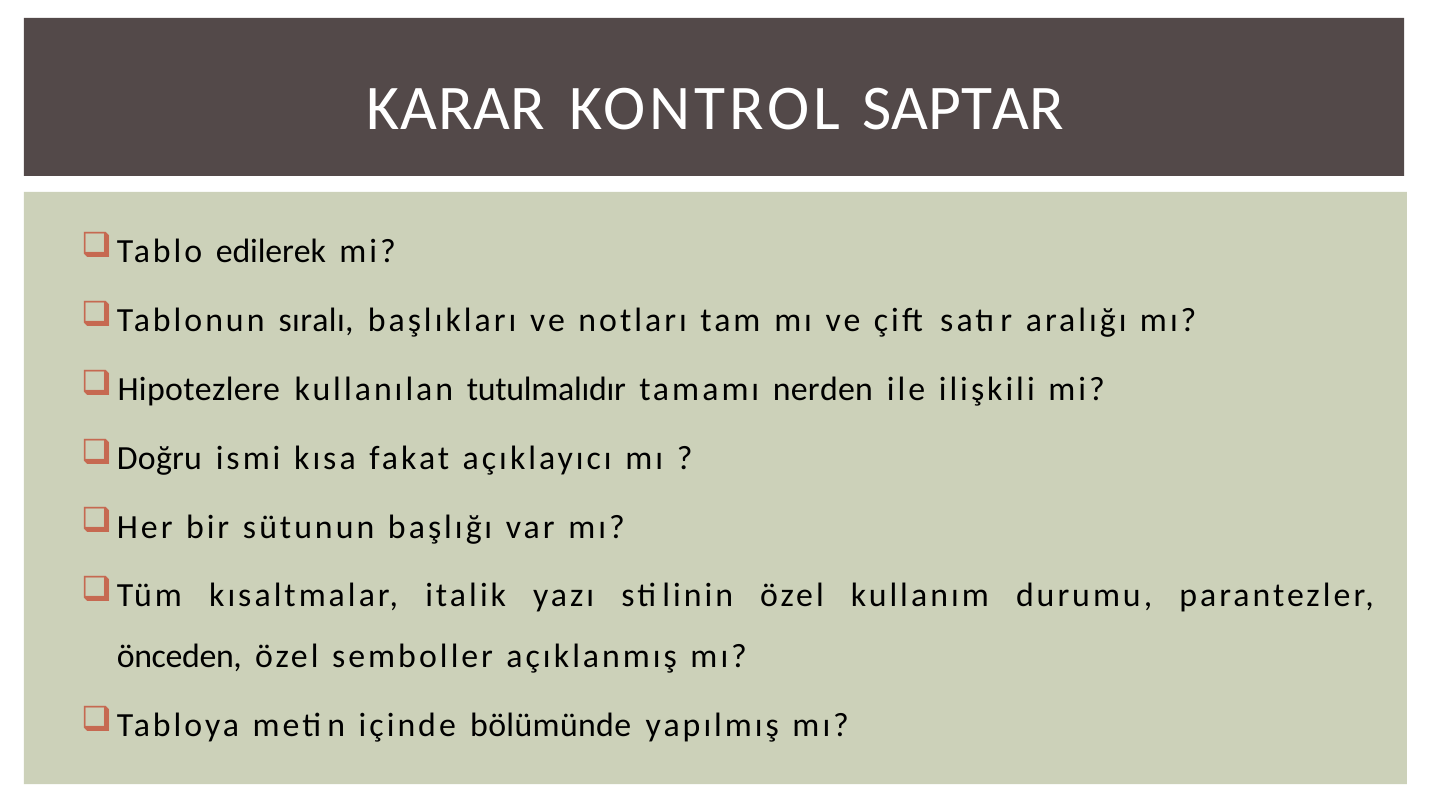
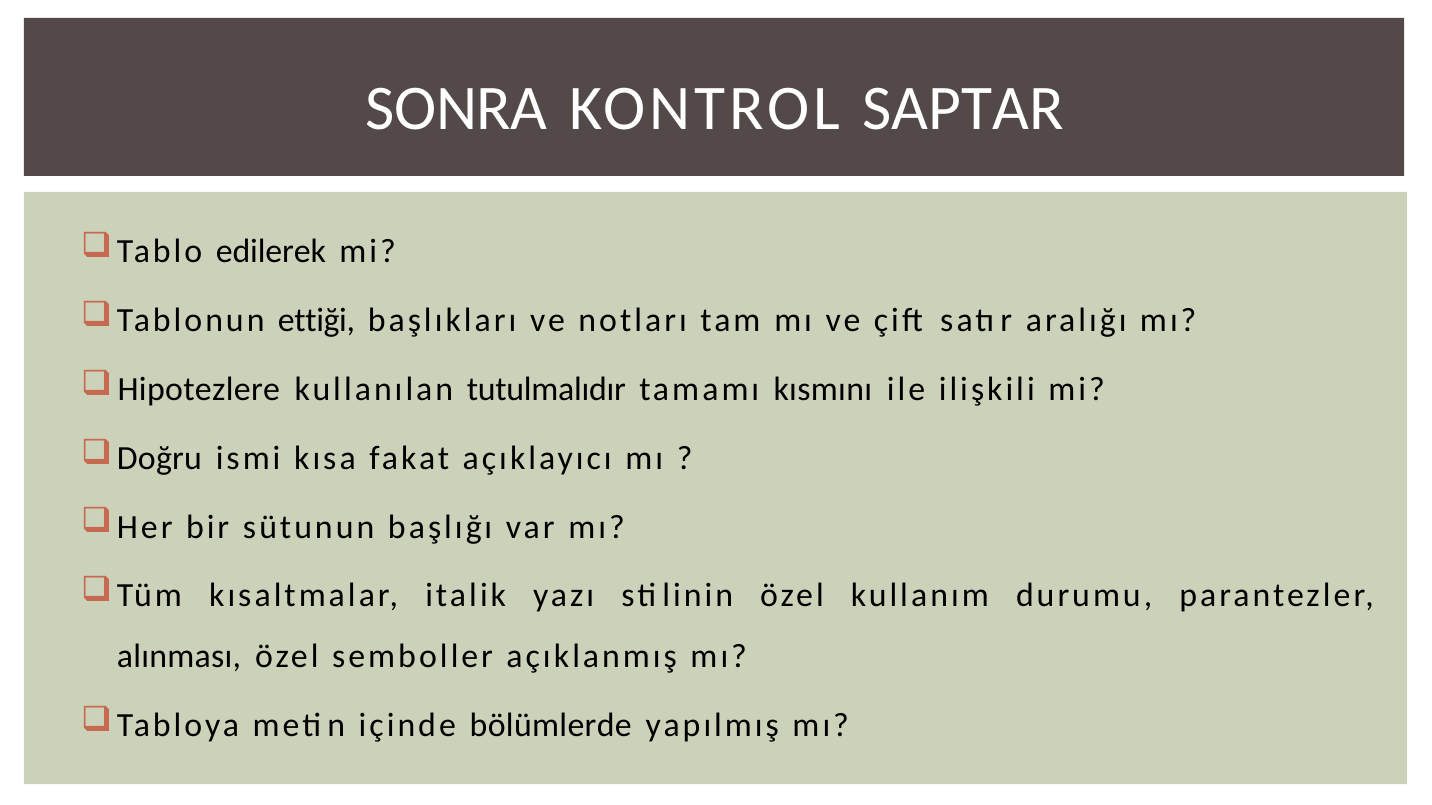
KARAR: KARAR -> SONRA
sıralı: sıralı -> ettiği
nerden: nerden -> kısmını
önceden: önceden -> alınması
bölümünde: bölümünde -> bölümlerde
